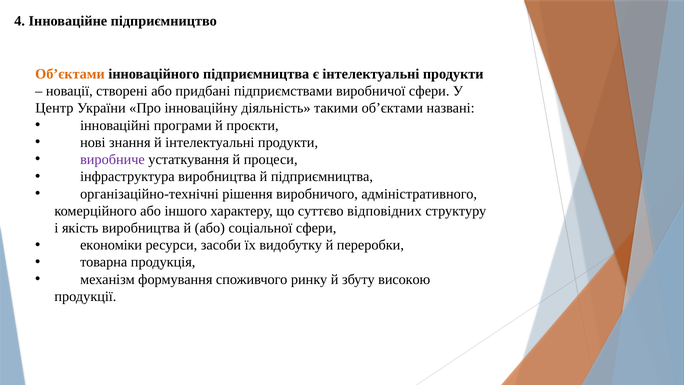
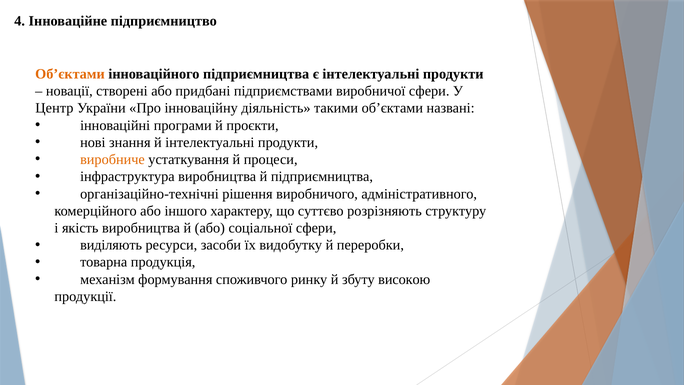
виробниче colour: purple -> orange
відповідних: відповідних -> розрізняють
економіки: економіки -> виділяють
